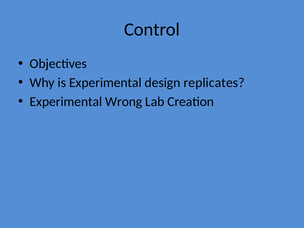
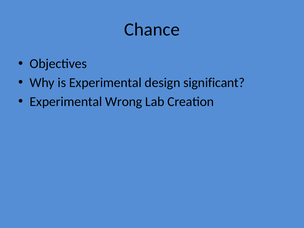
Control: Control -> Chance
replicates: replicates -> significant
